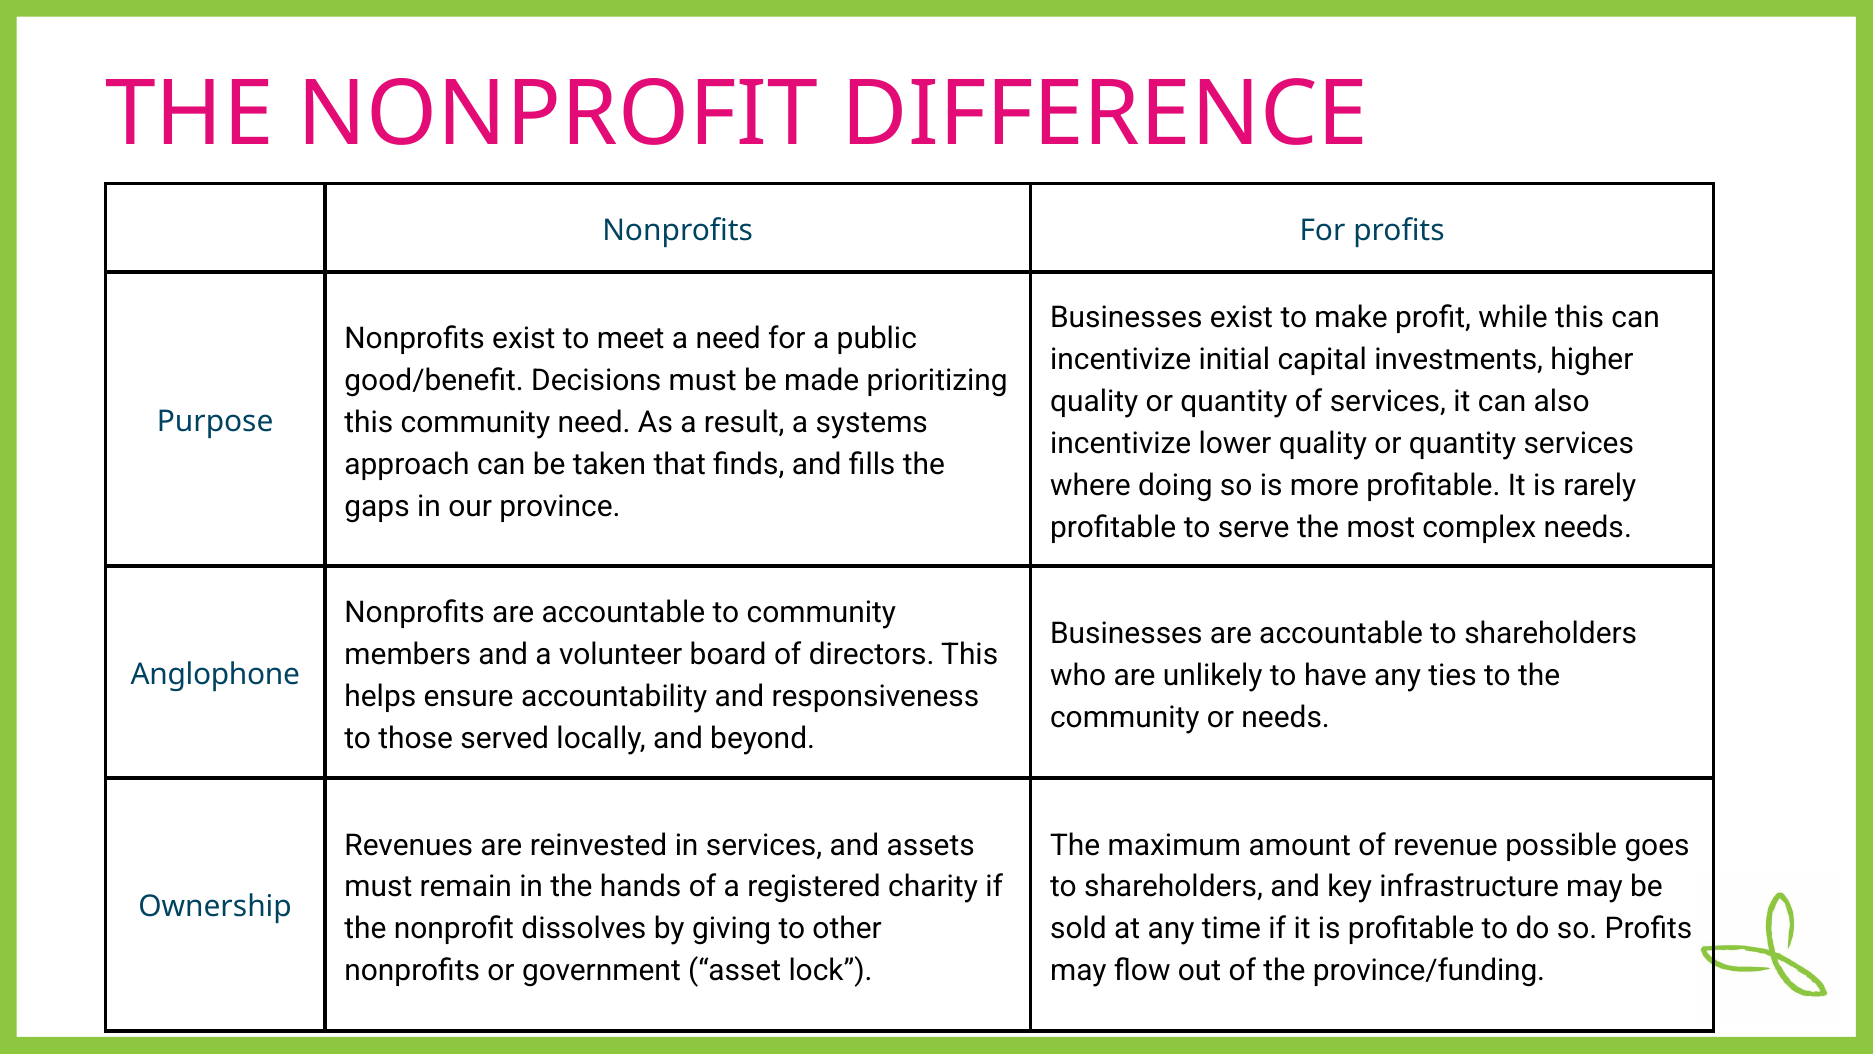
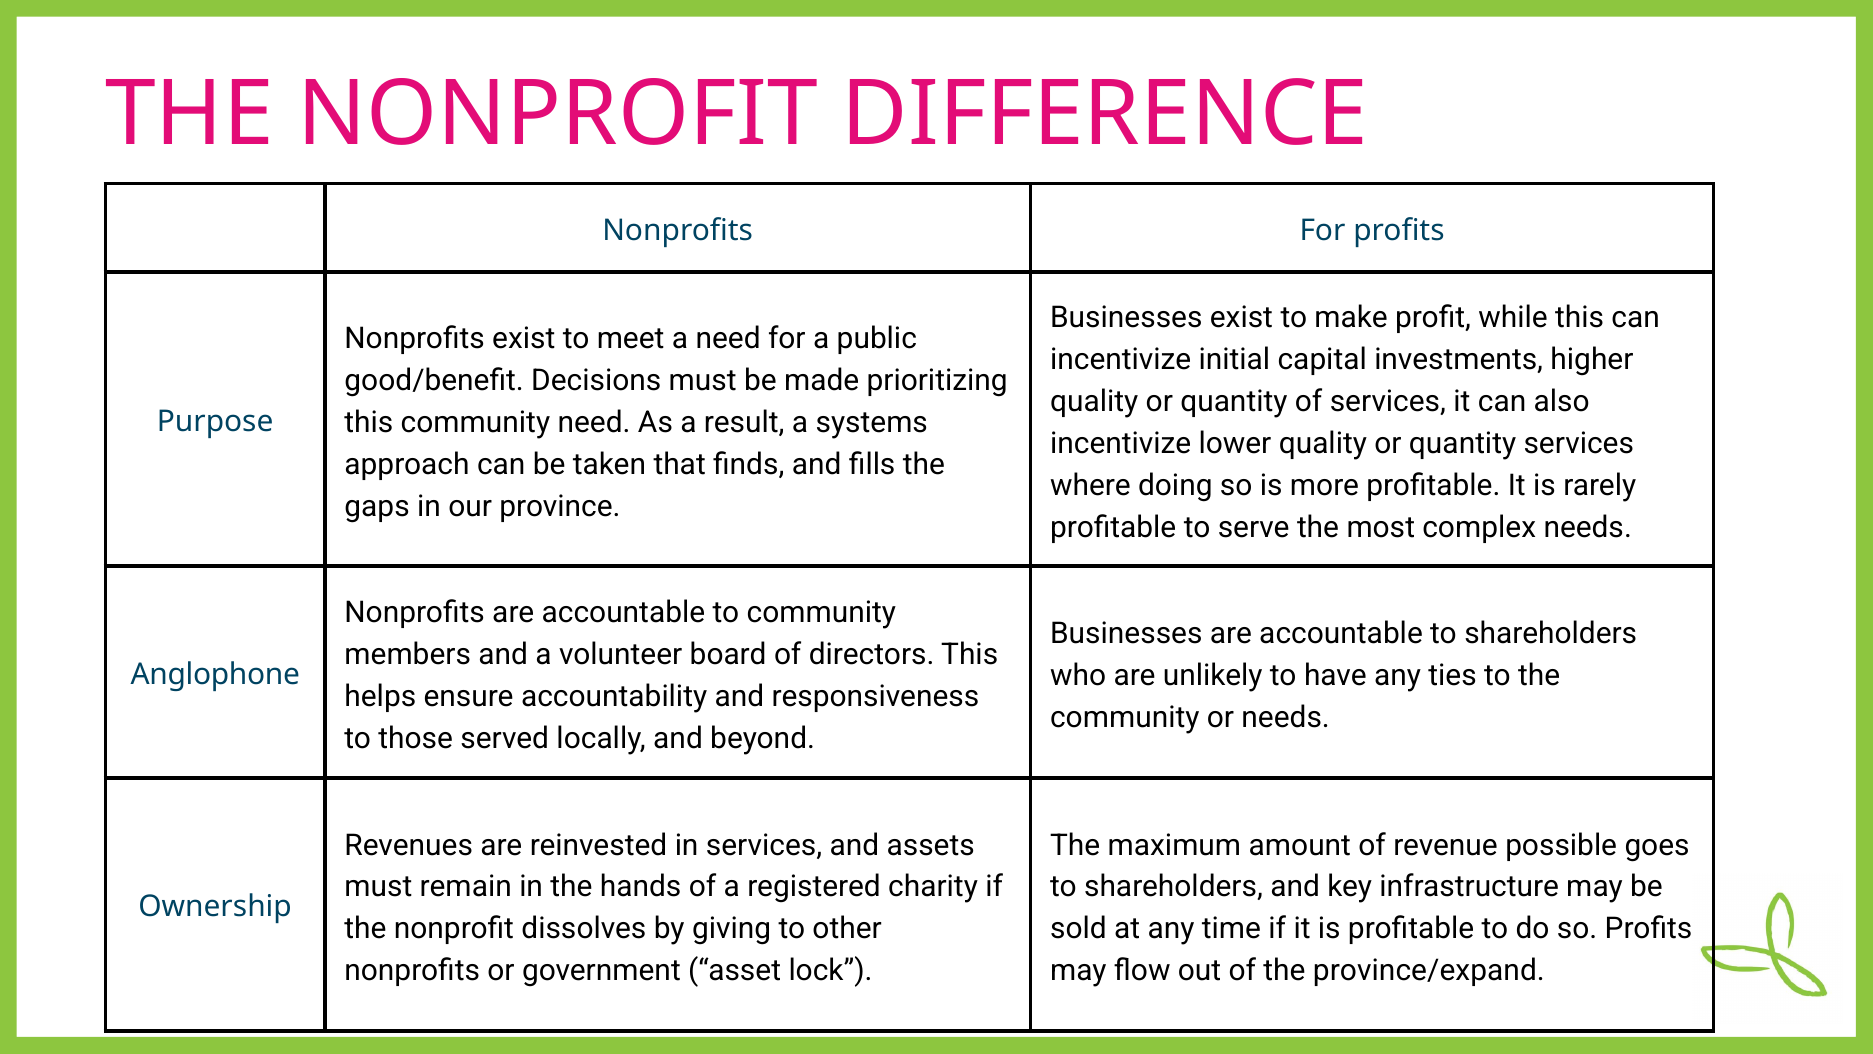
province/funding: province/funding -> province/expand
